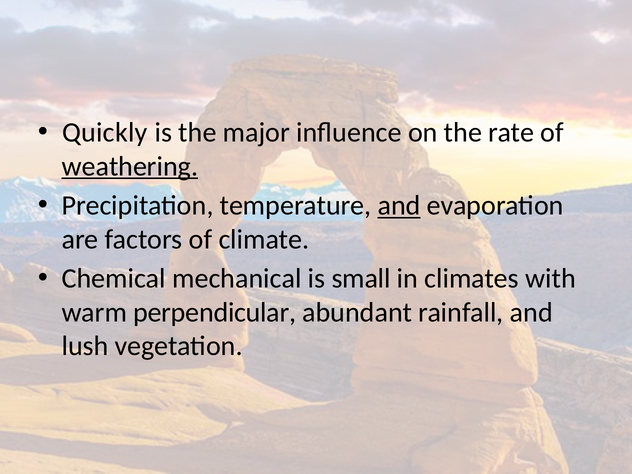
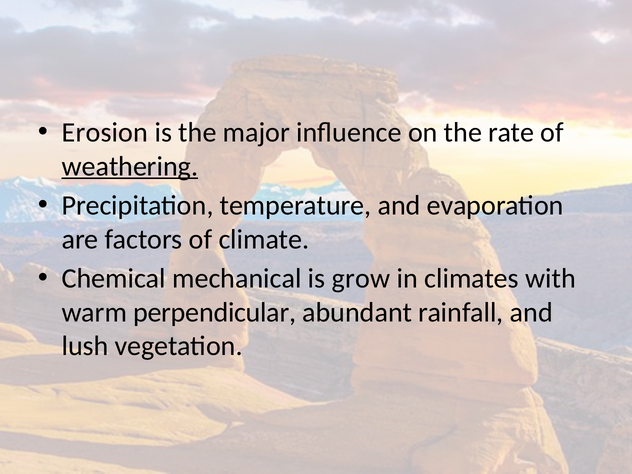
Quickly: Quickly -> Erosion
and at (399, 206) underline: present -> none
small: small -> grow
